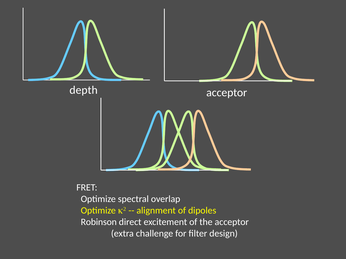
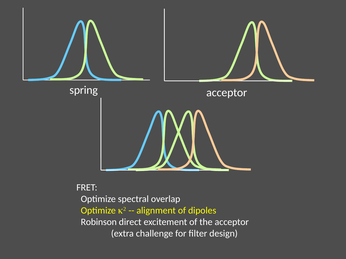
depth: depth -> spring
